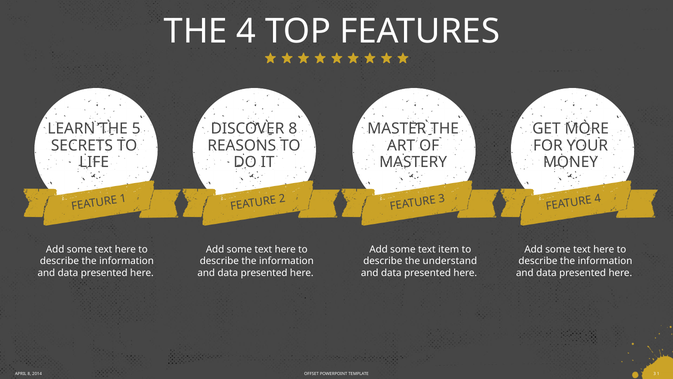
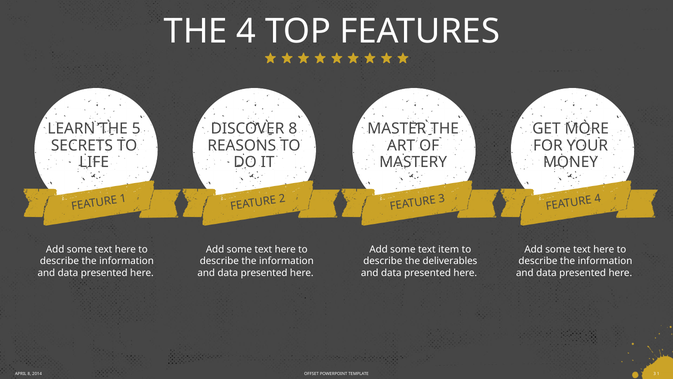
understand: understand -> deliverables
